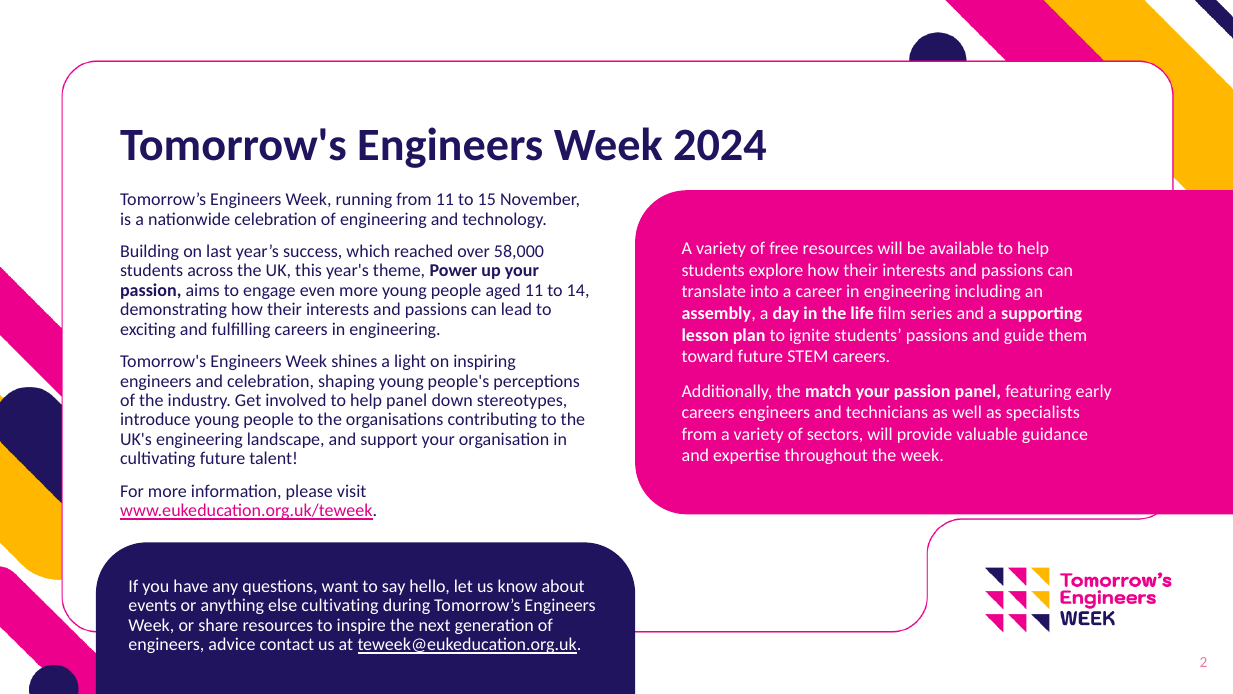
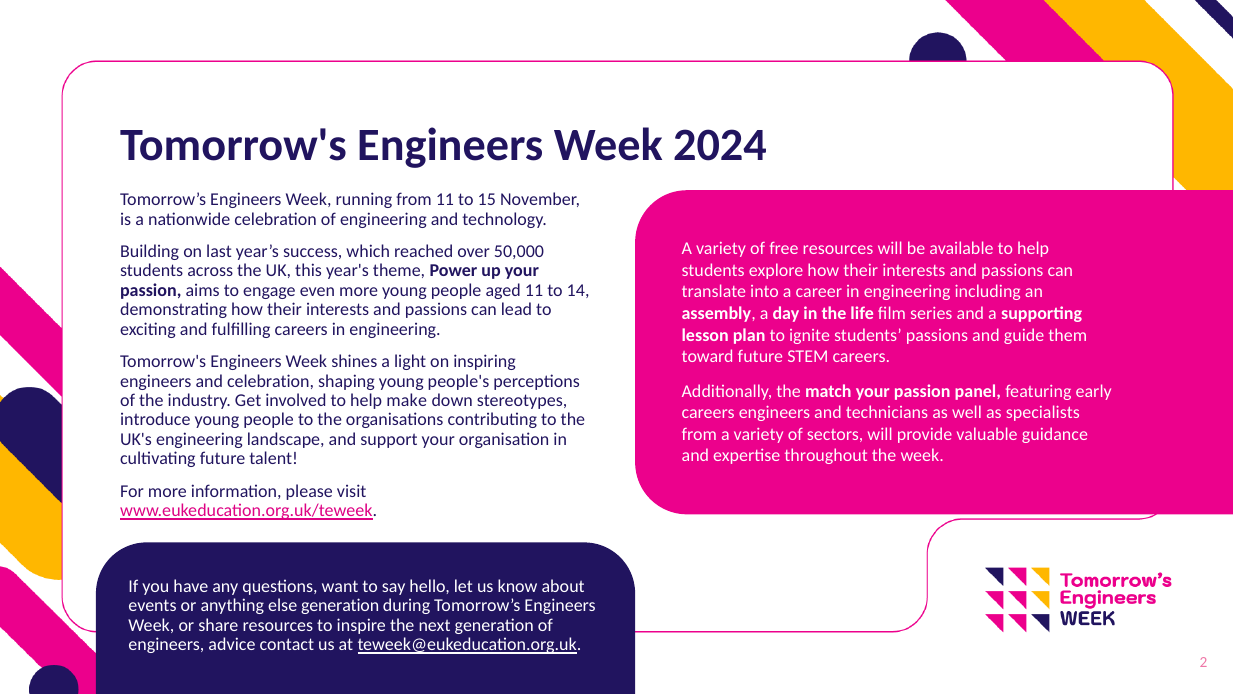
58,000: 58,000 -> 50,000
help panel: panel -> make
else cultivating: cultivating -> generation
